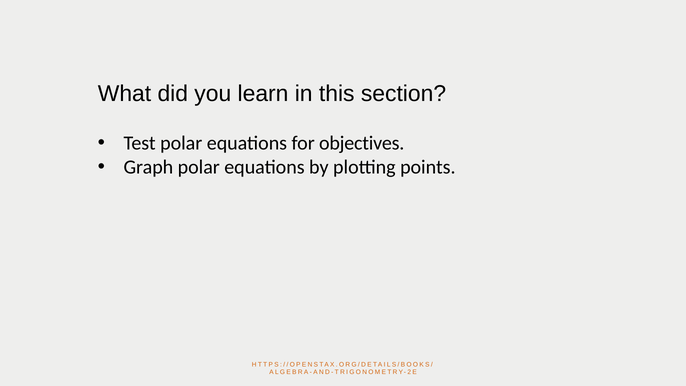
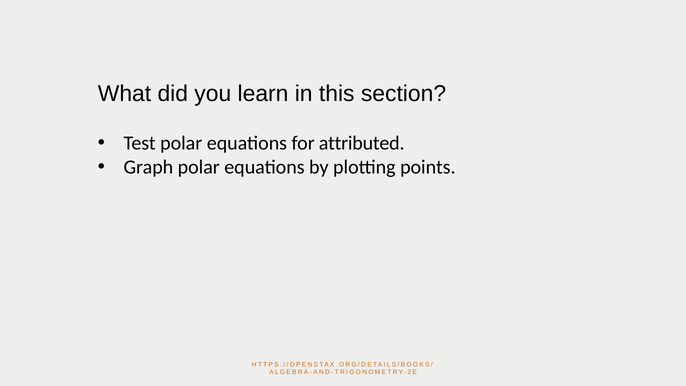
objectives: objectives -> attributed
